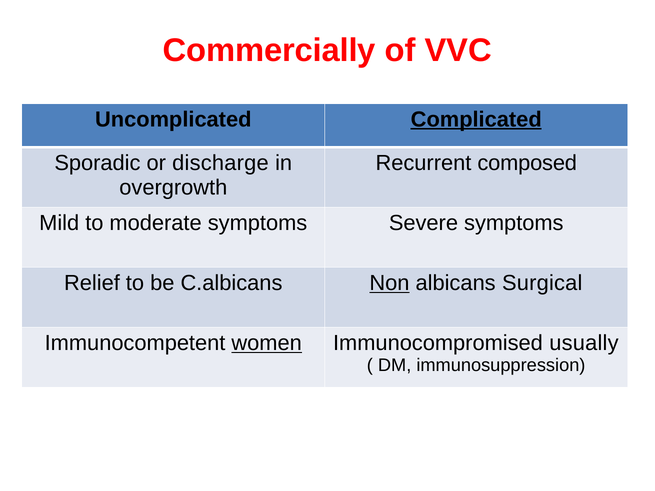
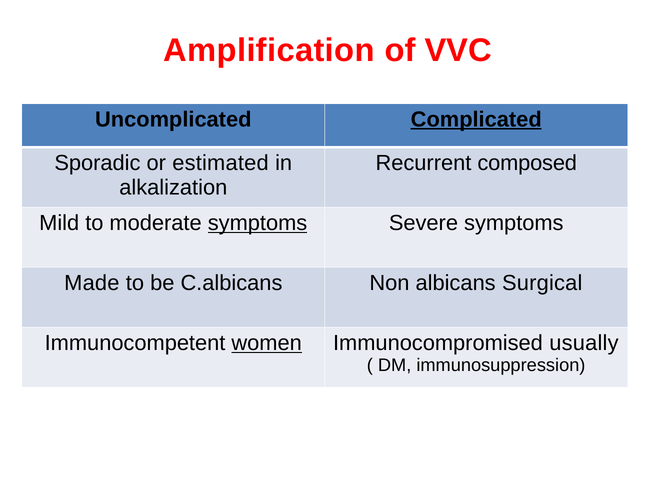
Commercially: Commercially -> Amplification
discharge: discharge -> estimated
overgrowth: overgrowth -> alkalization
symptoms at (258, 223) underline: none -> present
Relief: Relief -> Made
Non underline: present -> none
